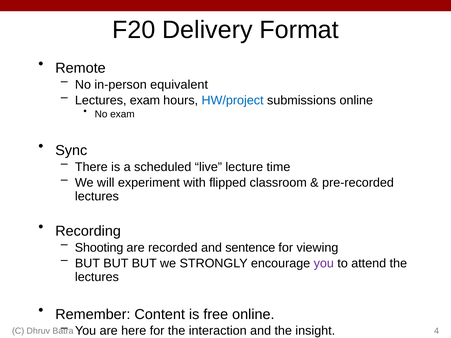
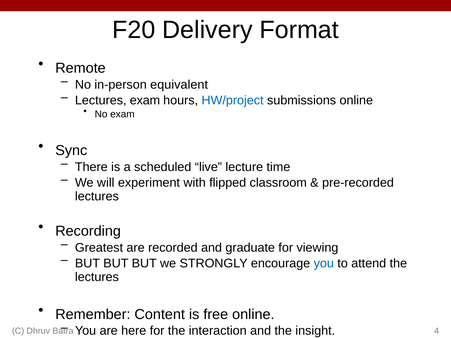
Shooting: Shooting -> Greatest
sentence: sentence -> graduate
you at (324, 264) colour: purple -> blue
